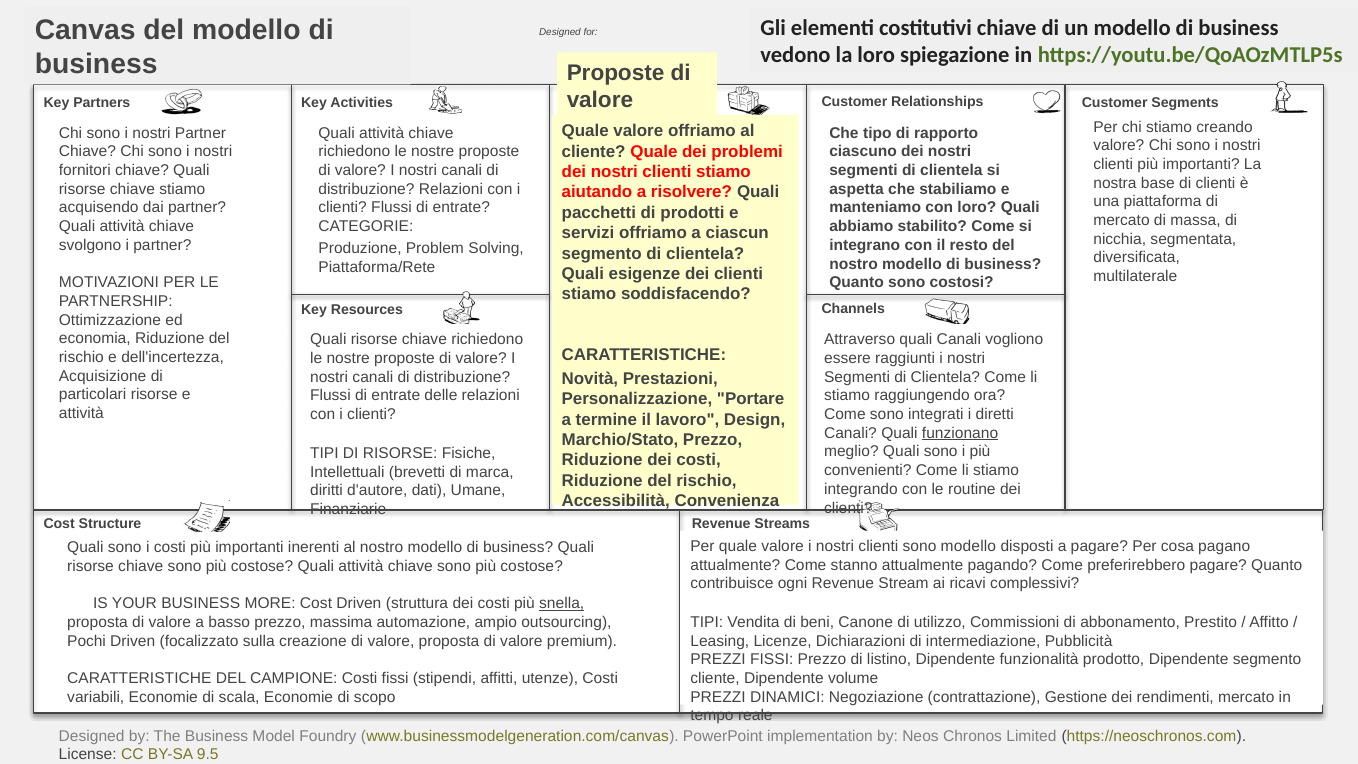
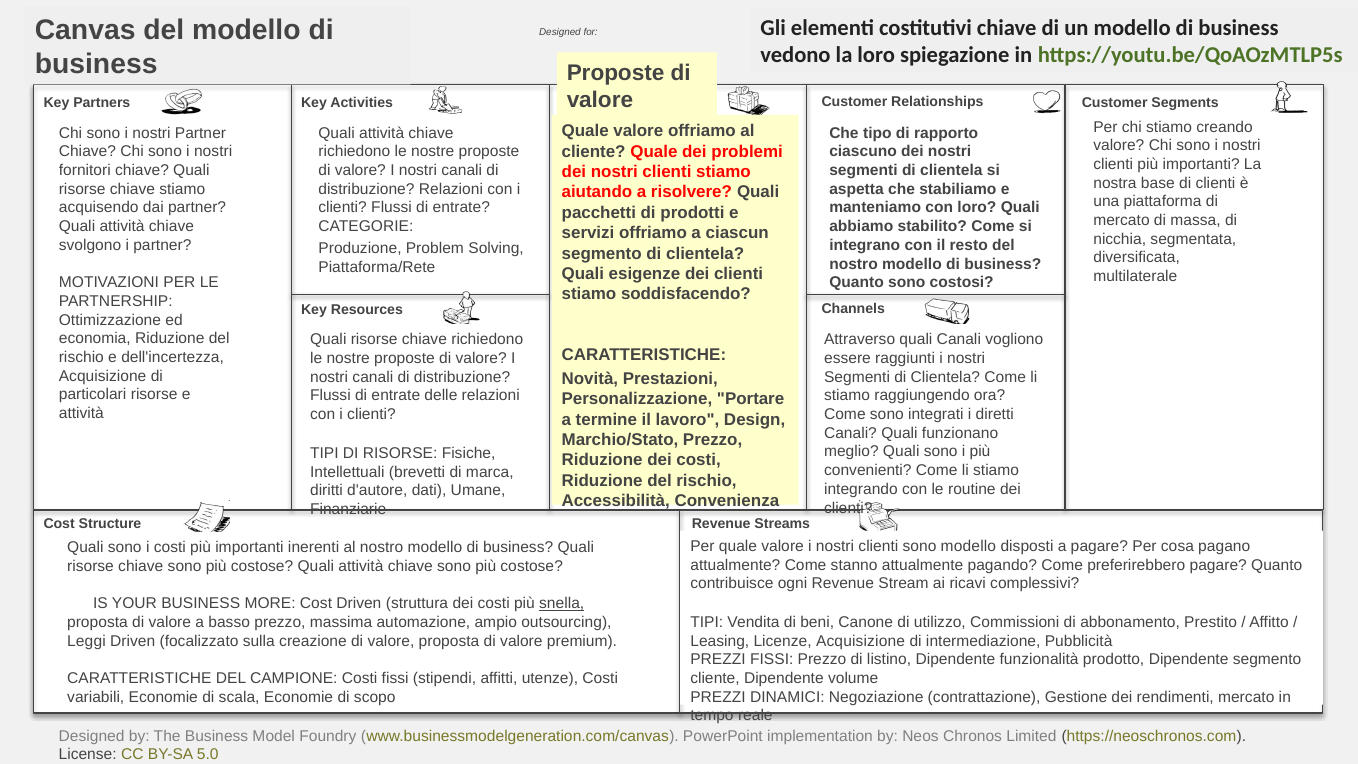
funzionano underline: present -> none
Pochi: Pochi -> Leggi
Licenze Dichiarazioni: Dichiarazioni -> Acquisizione
9.5: 9.5 -> 5.0
